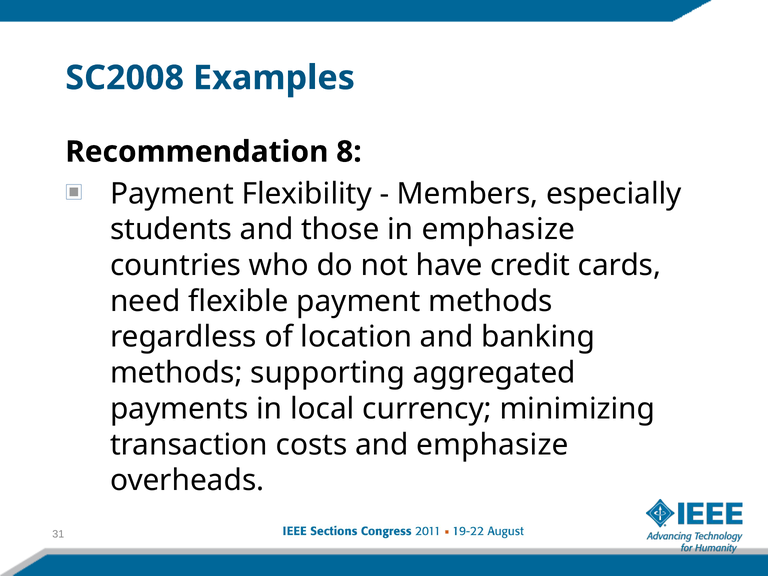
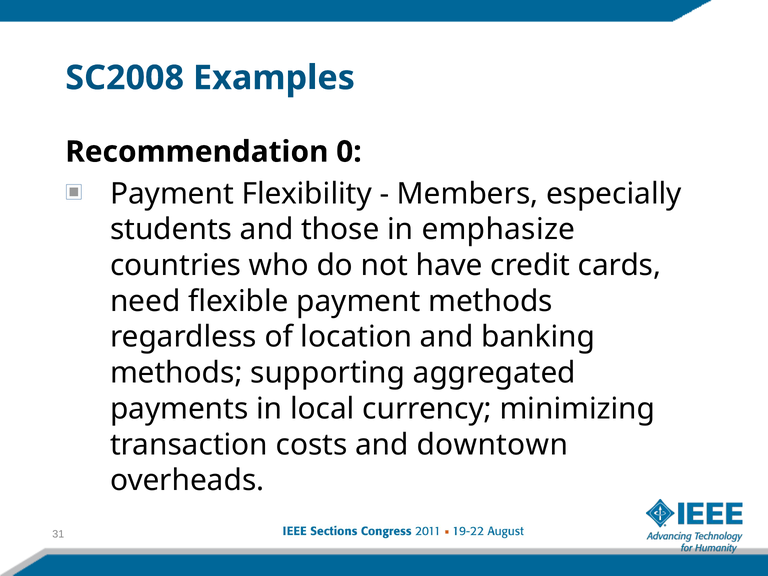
8: 8 -> 0
and emphasize: emphasize -> downtown
